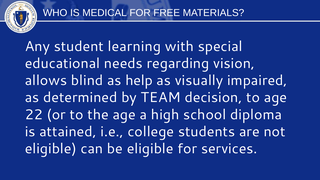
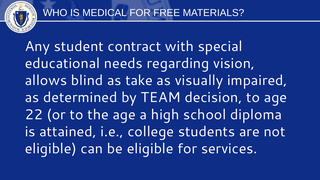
learning: learning -> contract
help: help -> take
